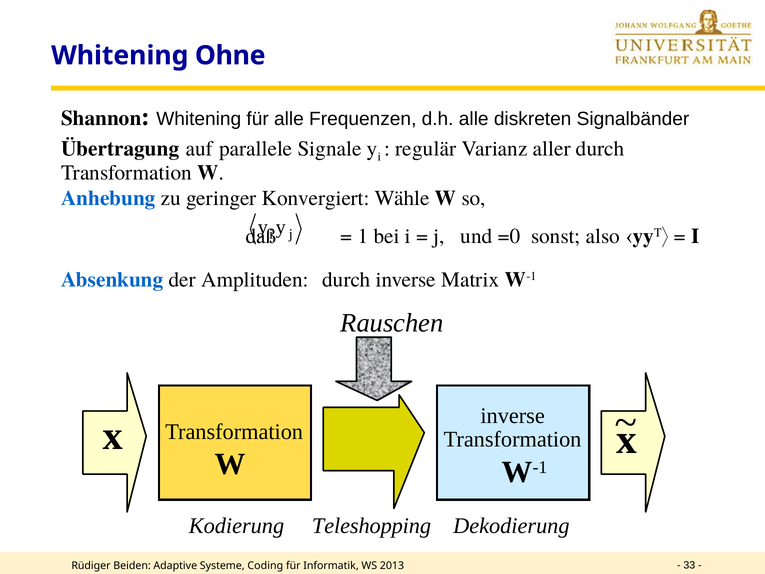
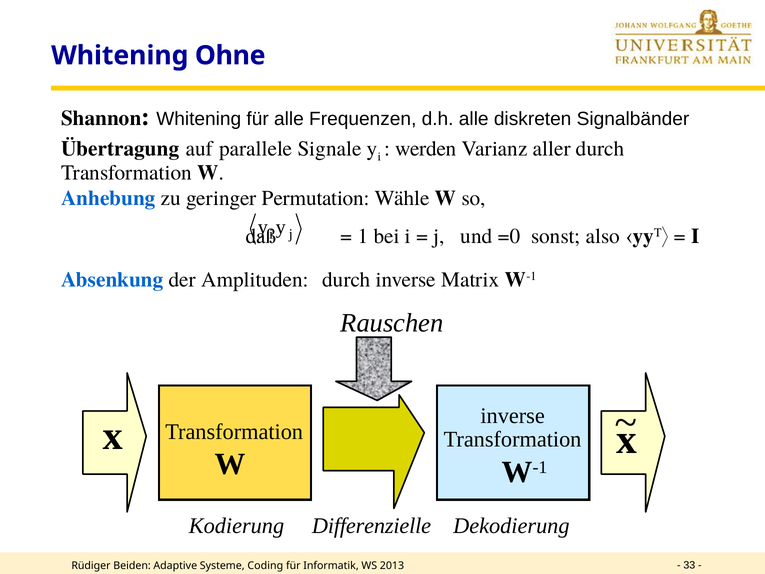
regulär: regulär -> werden
Konvergiert: Konvergiert -> Permutation
Teleshopping: Teleshopping -> Differenzielle
